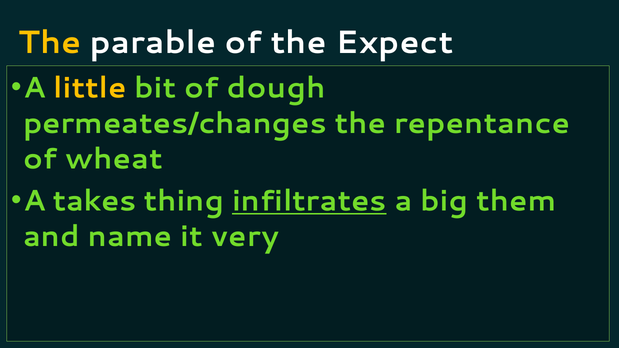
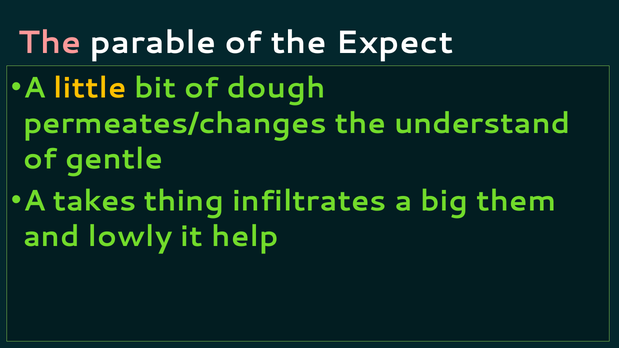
The at (50, 43) colour: yellow -> pink
repentance: repentance -> understand
wheat: wheat -> gentle
infiltrates underline: present -> none
name: name -> lowly
very: very -> help
